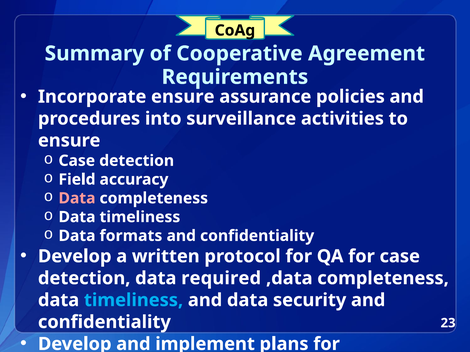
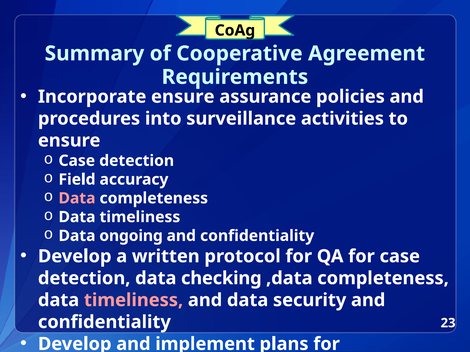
formats: formats -> ongoing
required: required -> checking
timeliness at (134, 301) colour: light blue -> pink
